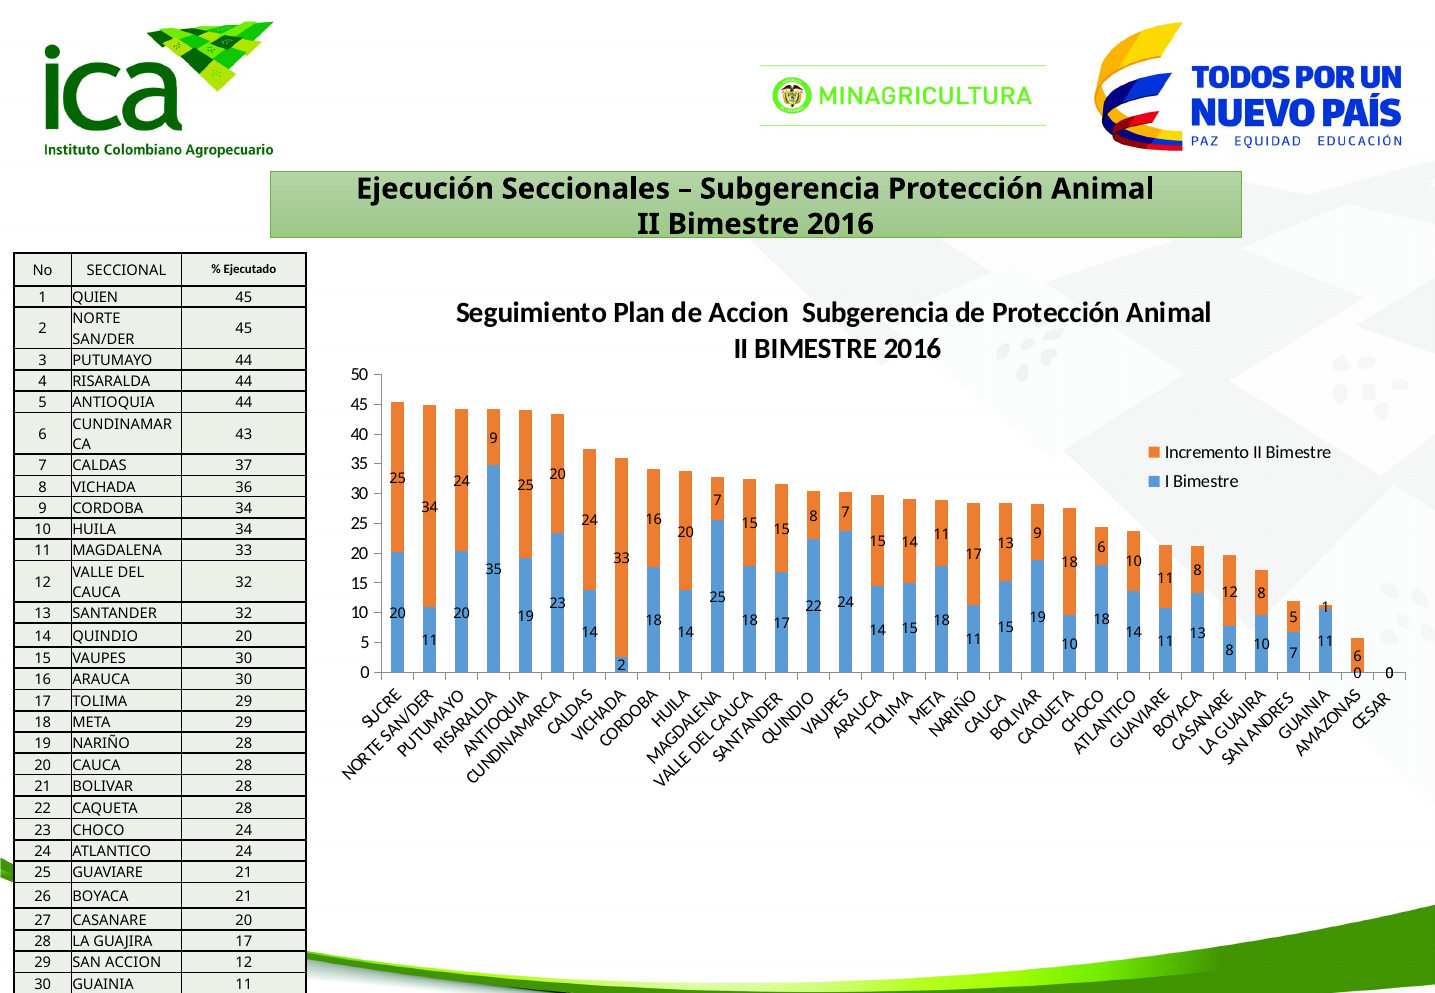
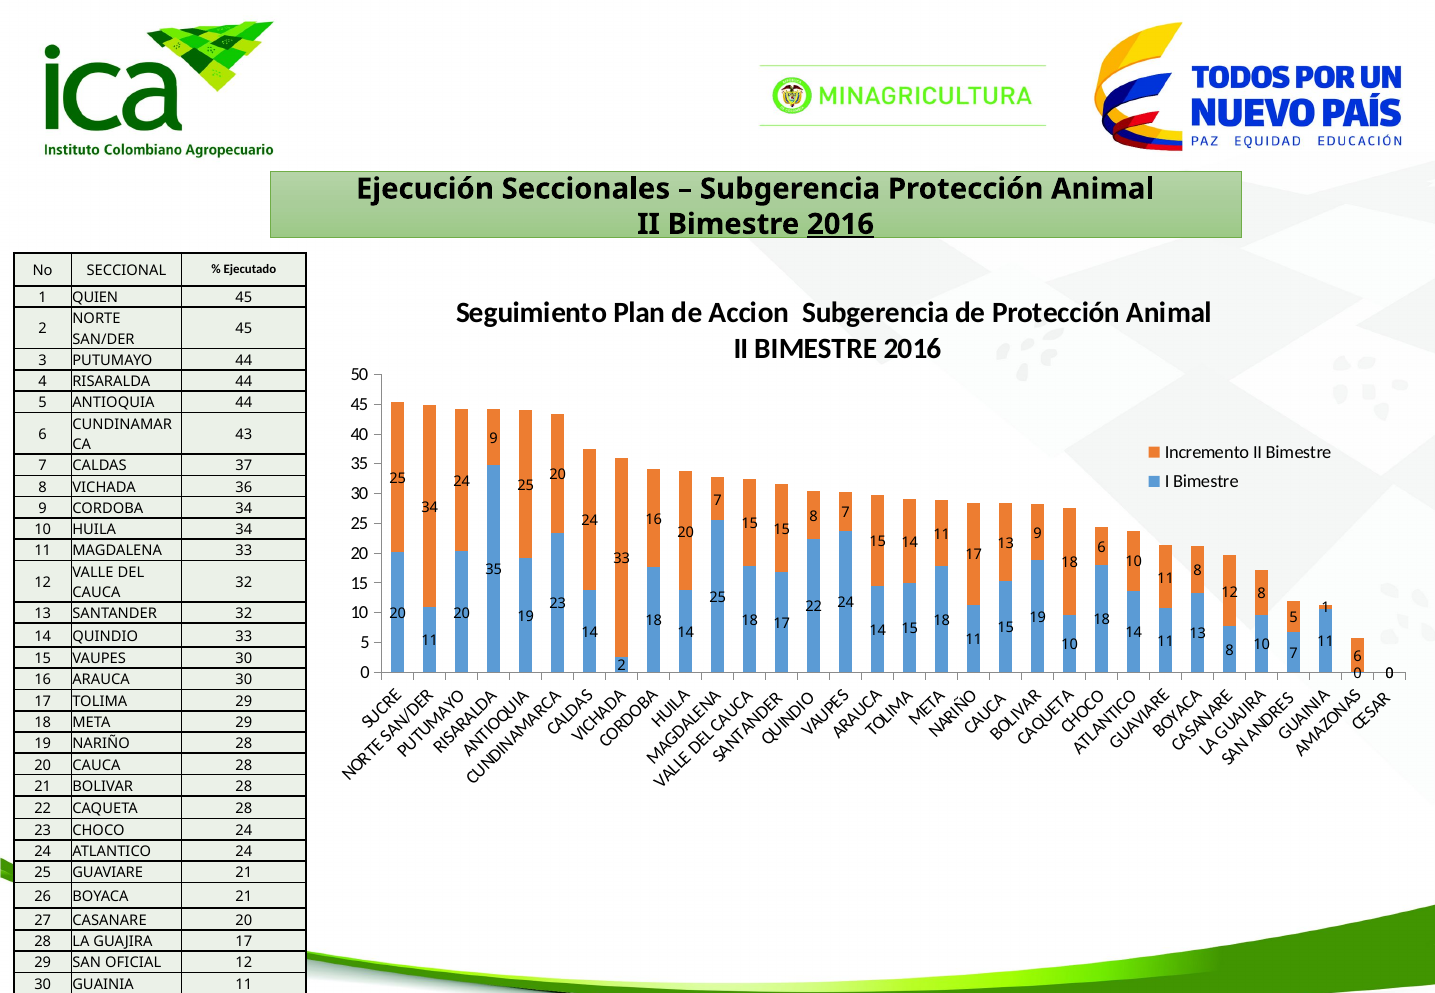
2016 at (840, 224) underline: none -> present
QUINDIO 20: 20 -> 33
SAN ACCION: ACCION -> OFICIAL
